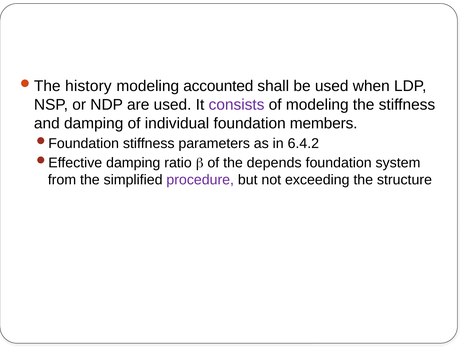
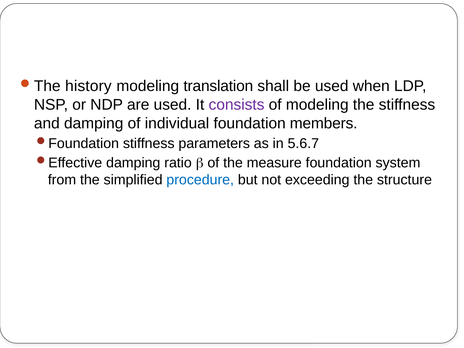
accounted: accounted -> translation
6.4.2: 6.4.2 -> 5.6.7
depends: depends -> measure
procedure colour: purple -> blue
